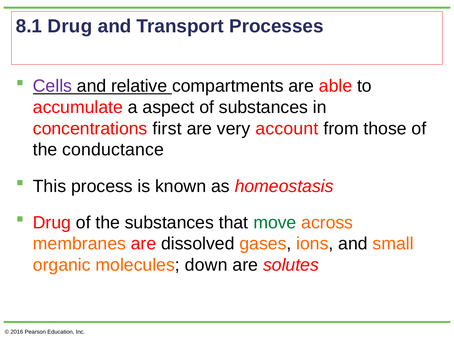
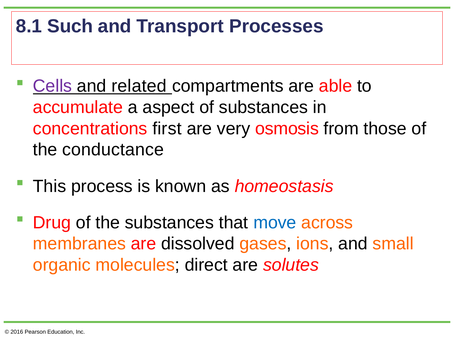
8.1 Drug: Drug -> Such
relative: relative -> related
account: account -> osmosis
move colour: green -> blue
down: down -> direct
